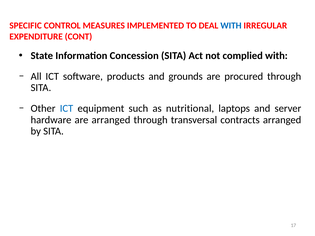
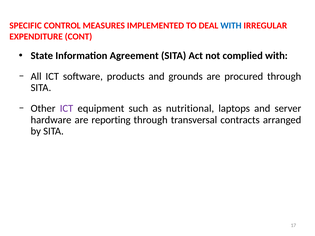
Concession: Concession -> Agreement
ICT at (67, 109) colour: blue -> purple
are arranged: arranged -> reporting
